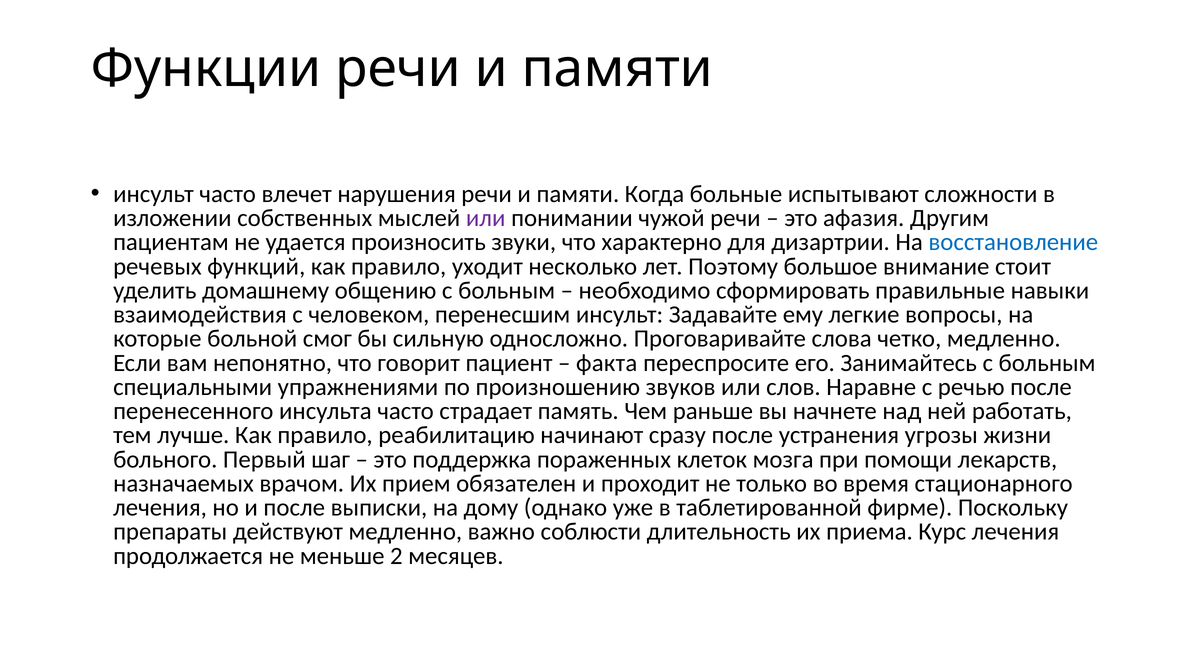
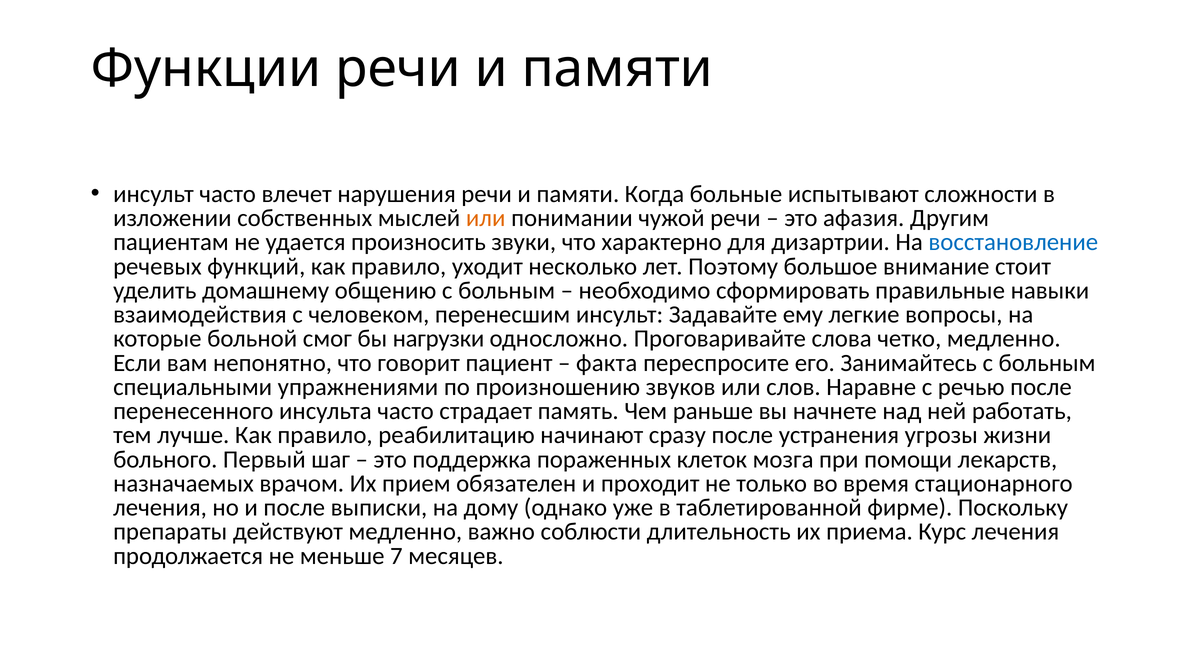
или at (486, 218) colour: purple -> orange
сильную: сильную -> нагрузки
2: 2 -> 7
